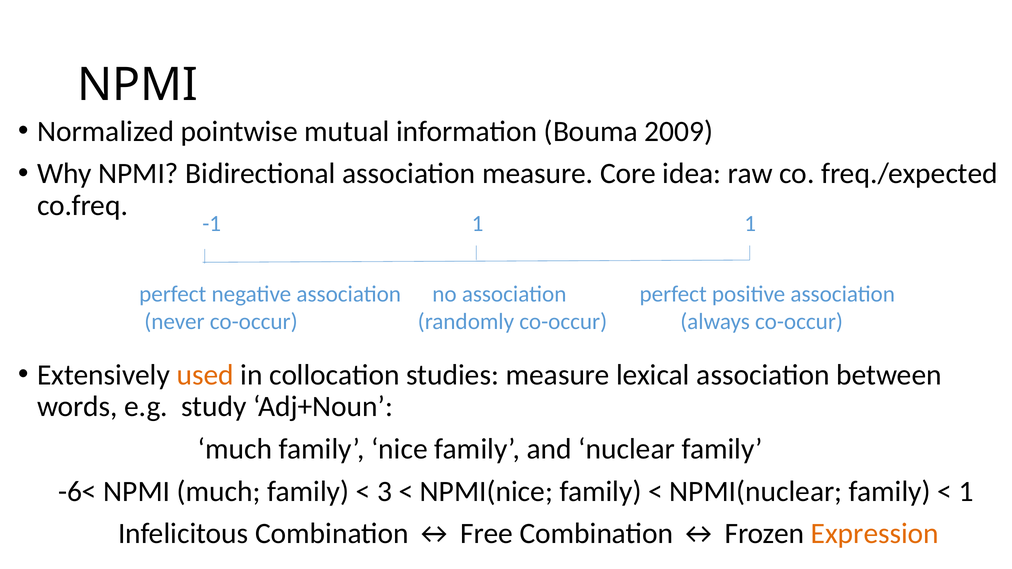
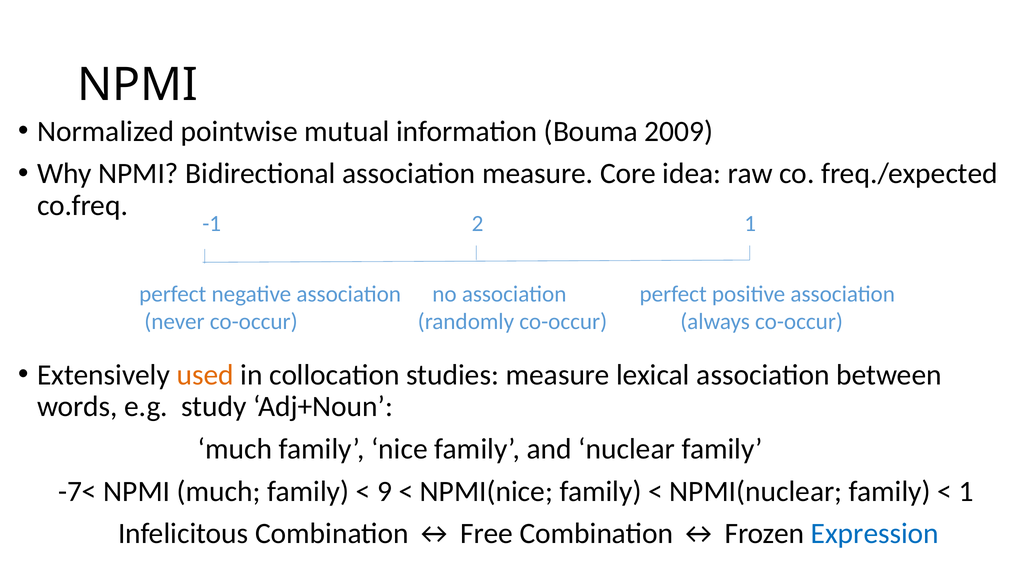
-1 1: 1 -> 2
-6<: -6< -> -7<
3: 3 -> 9
Expression colour: orange -> blue
